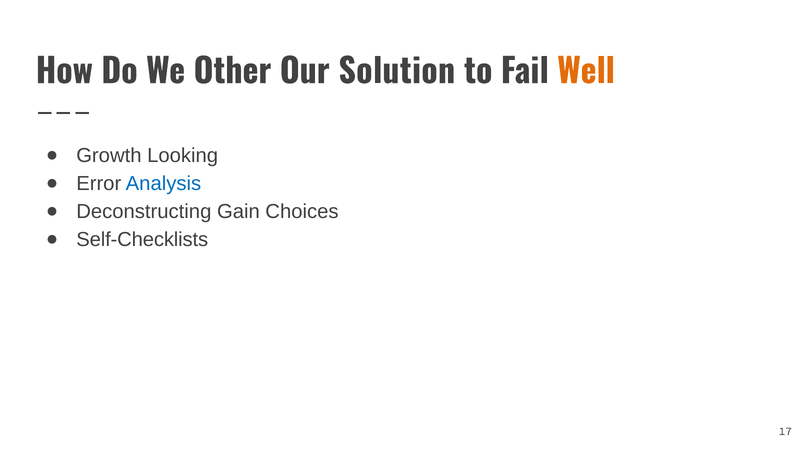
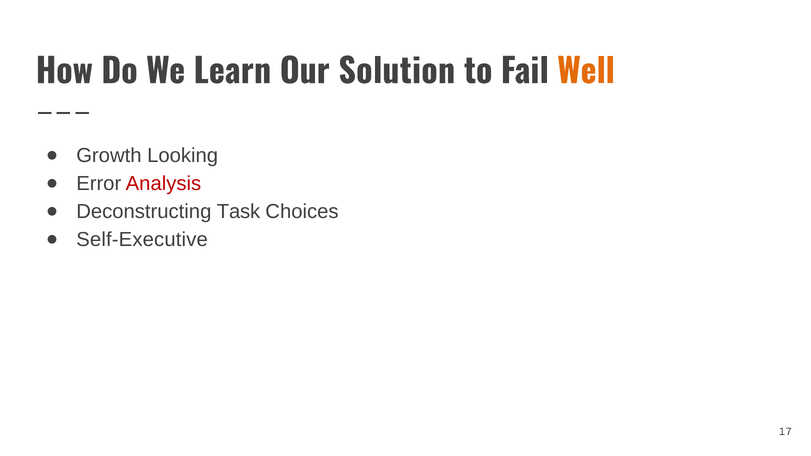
Other: Other -> Learn
Analysis colour: blue -> red
Gain: Gain -> Task
Self-Checklists: Self-Checklists -> Self-Executive
